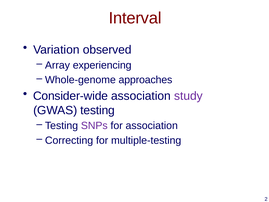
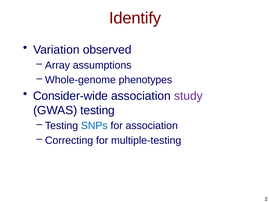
Interval: Interval -> Identify
experiencing: experiencing -> assumptions
approaches: approaches -> phenotypes
SNPs colour: purple -> blue
